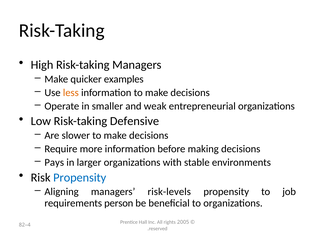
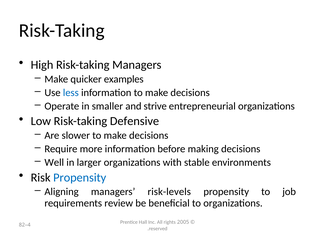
less colour: orange -> blue
weak: weak -> strive
Pays: Pays -> Well
person: person -> review
